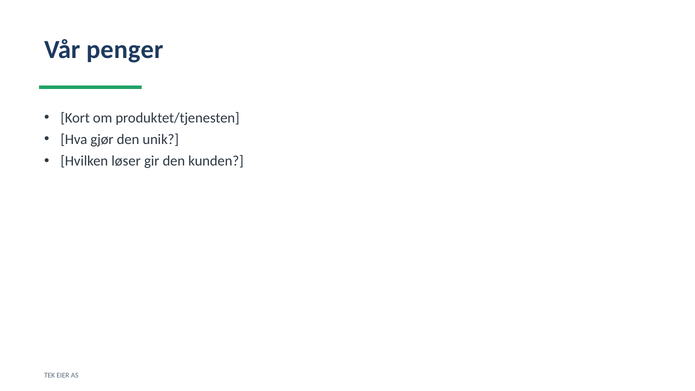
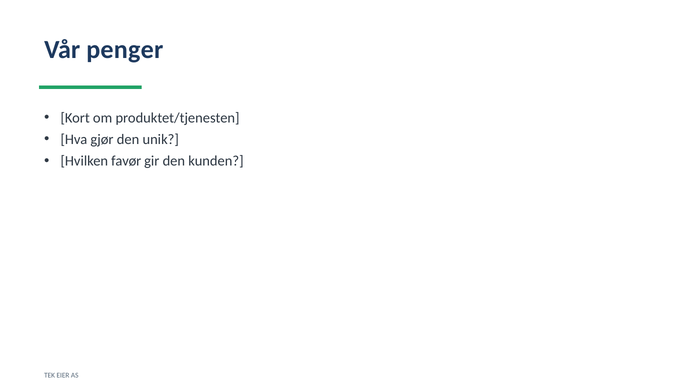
løser: løser -> favør
